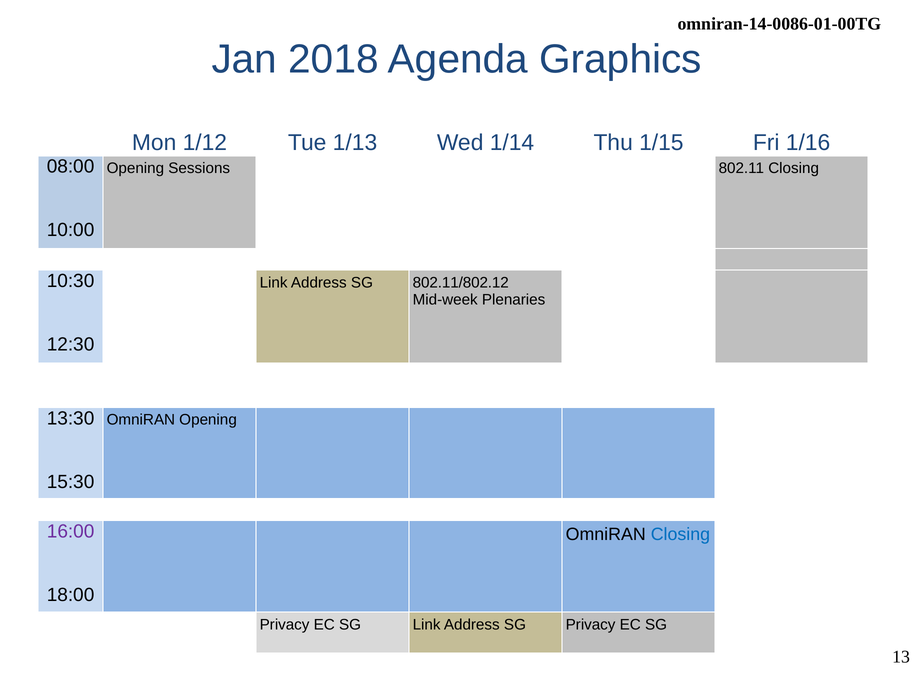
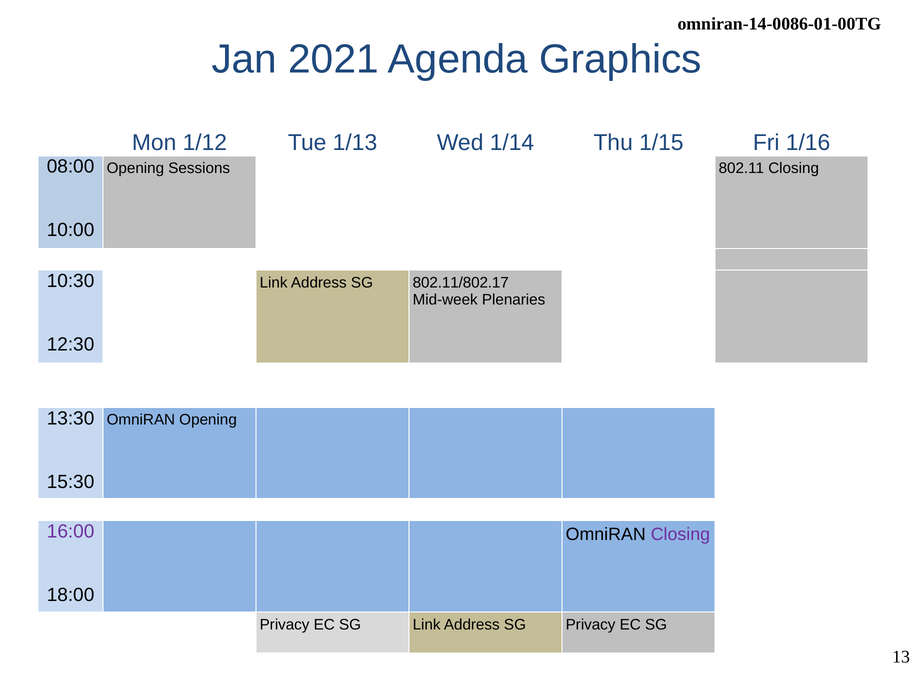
2018: 2018 -> 2021
802.11/802.12: 802.11/802.12 -> 802.11/802.17
Closing at (680, 534) colour: blue -> purple
